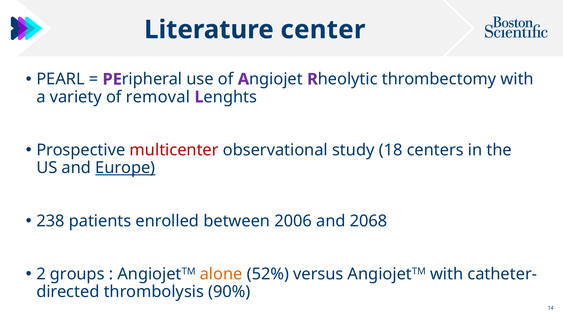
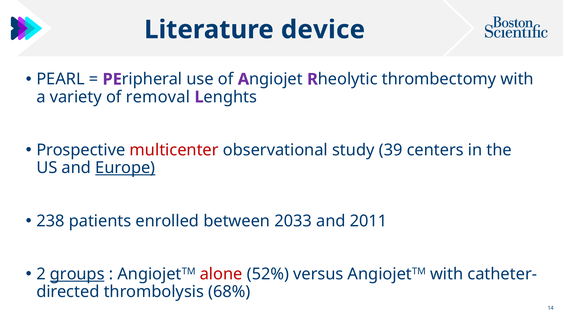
center: center -> device
18: 18 -> 39
2006: 2006 -> 2033
2068: 2068 -> 2011
groups underline: none -> present
alone colour: orange -> red
90%: 90% -> 68%
